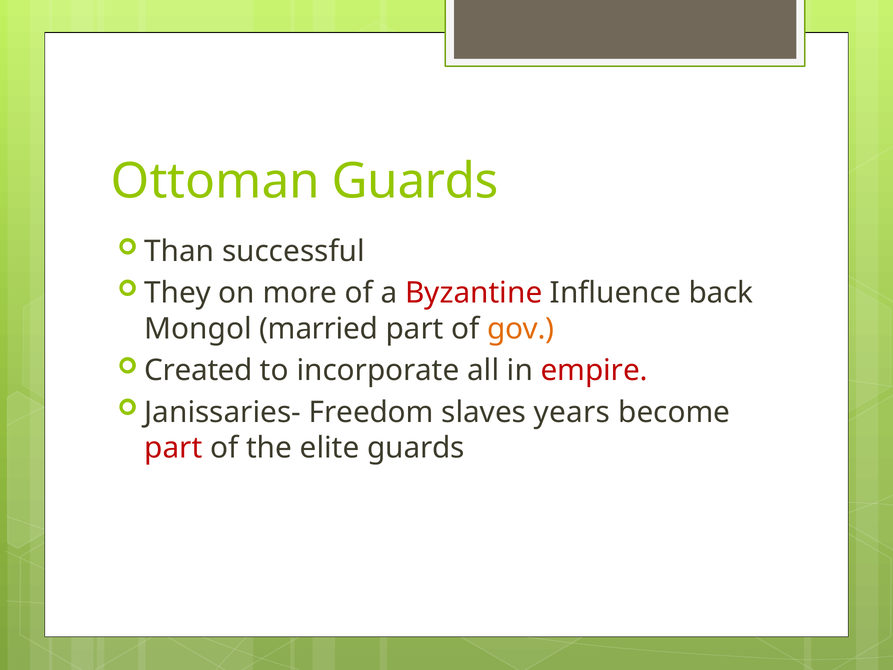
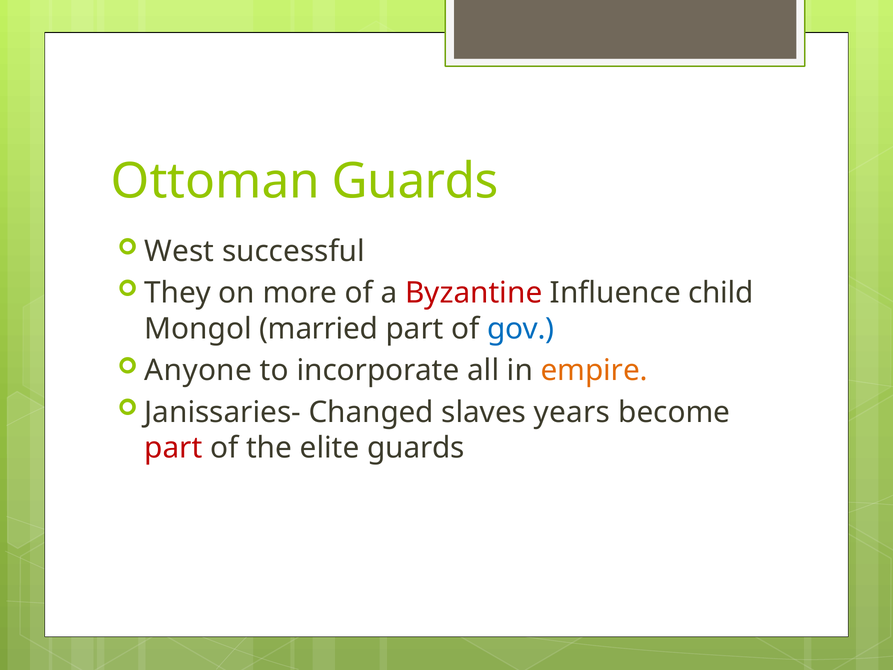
Than: Than -> West
back: back -> child
gov colour: orange -> blue
Created: Created -> Anyone
empire colour: red -> orange
Freedom: Freedom -> Changed
